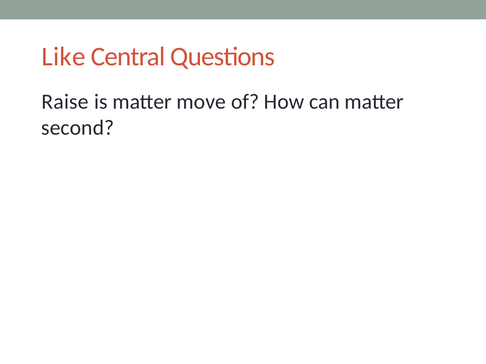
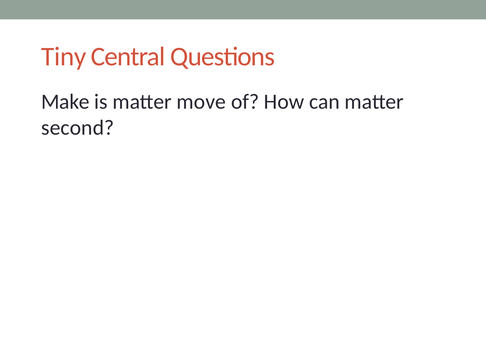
Like: Like -> Tiny
Raise: Raise -> Make
